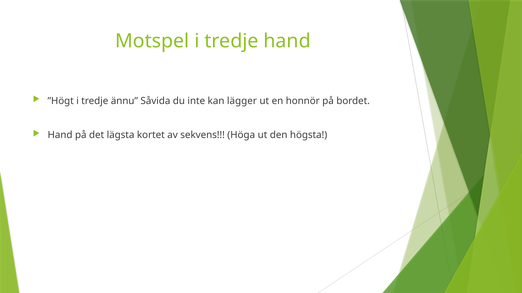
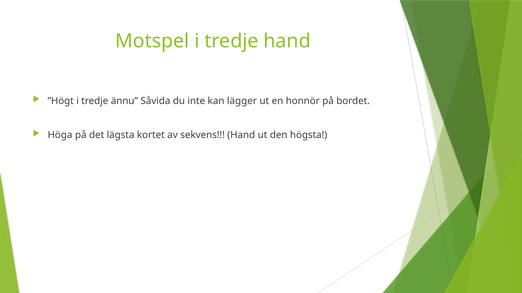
Hand at (60, 135): Hand -> Höga
sekvens Höga: Höga -> Hand
